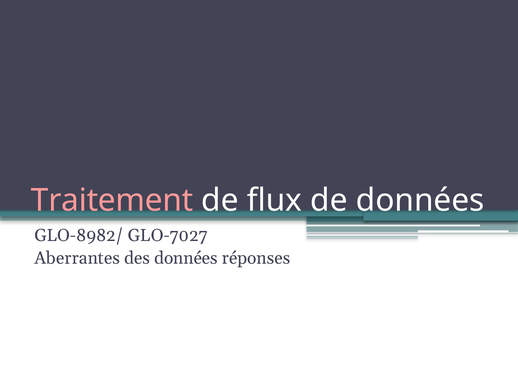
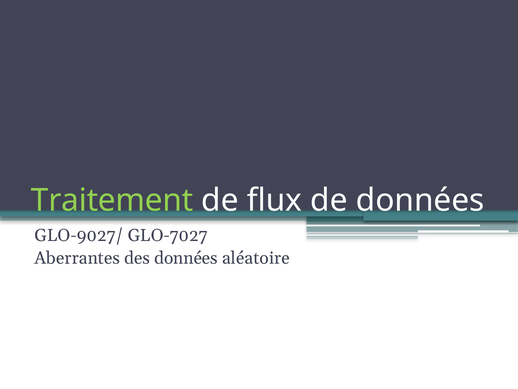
Traitement colour: pink -> light green
GLO-8982/: GLO-8982/ -> GLO-9027/
réponses: réponses -> aléatoire
